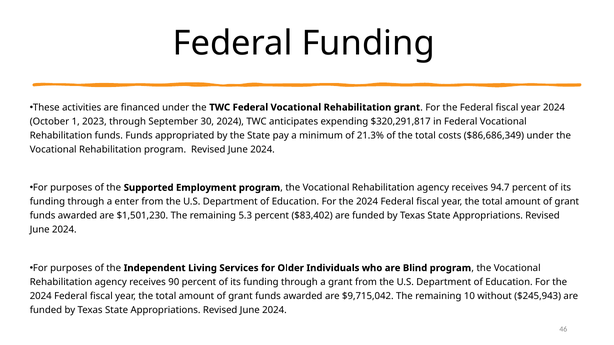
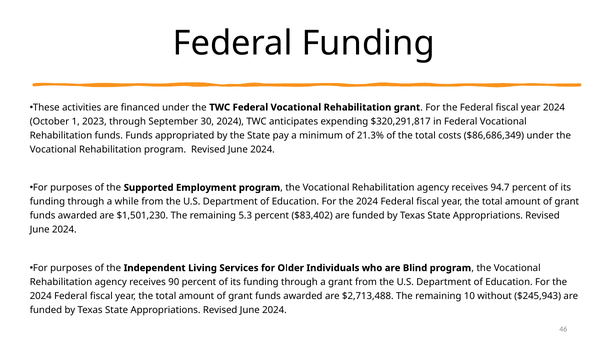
enter: enter -> while
$9,715,042: $9,715,042 -> $2,713,488
